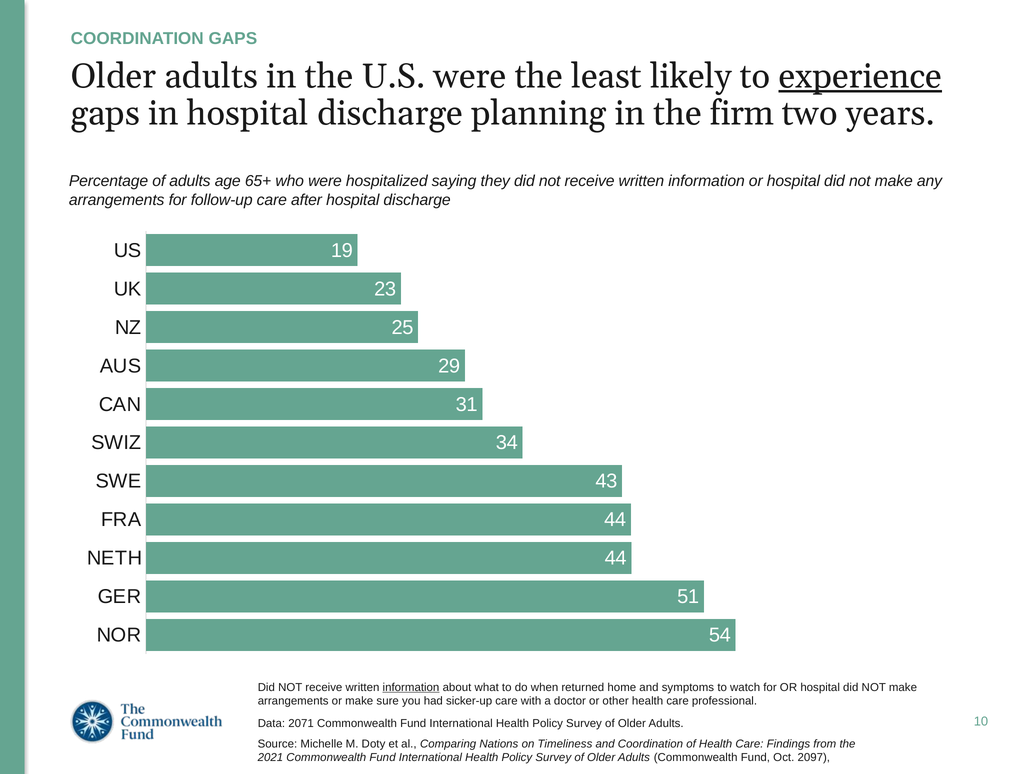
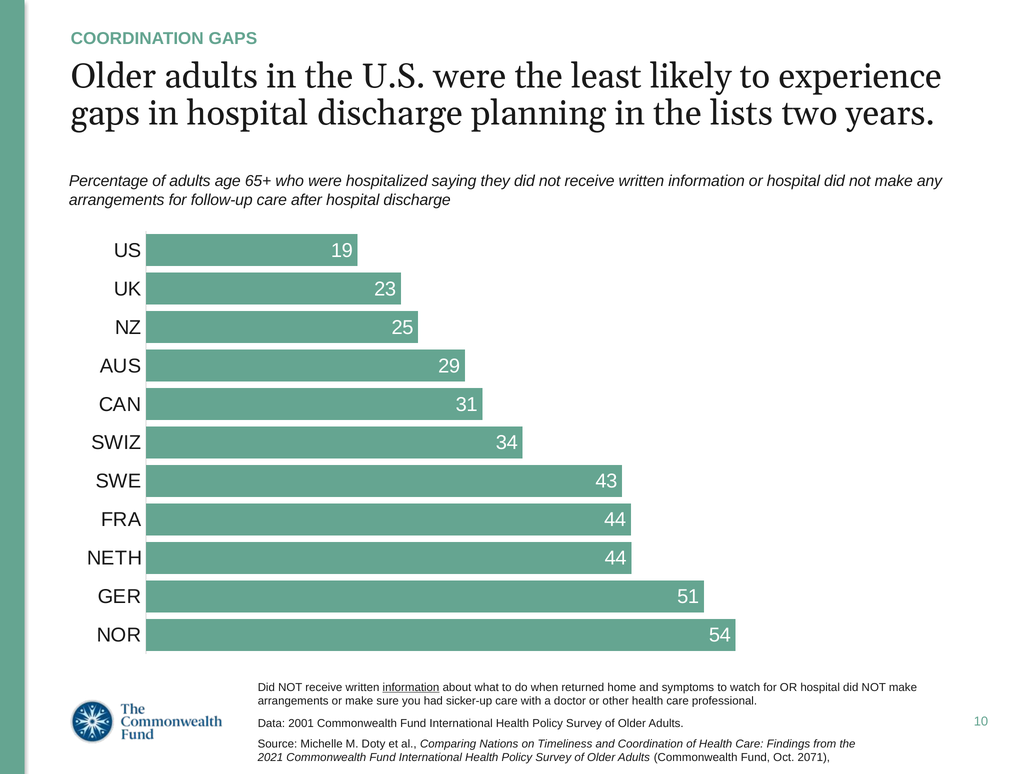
experience underline: present -> none
firm: firm -> lists
2071: 2071 -> 2001
2097: 2097 -> 2071
